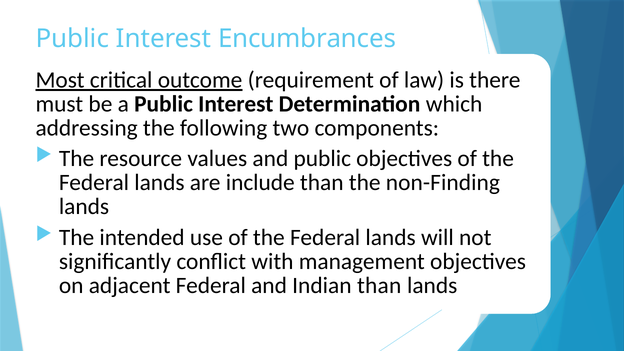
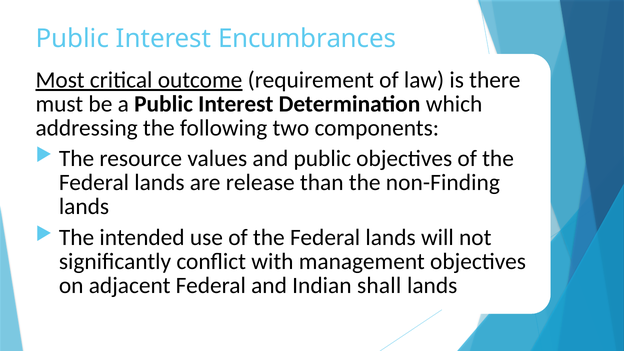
include: include -> release
Indian than: than -> shall
